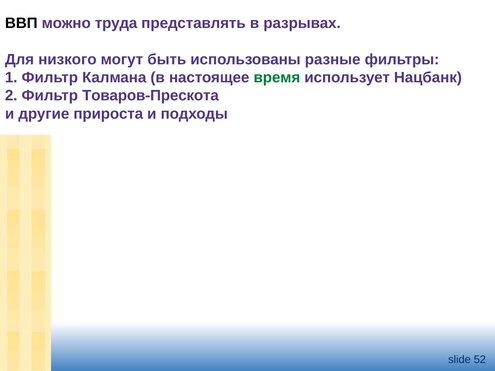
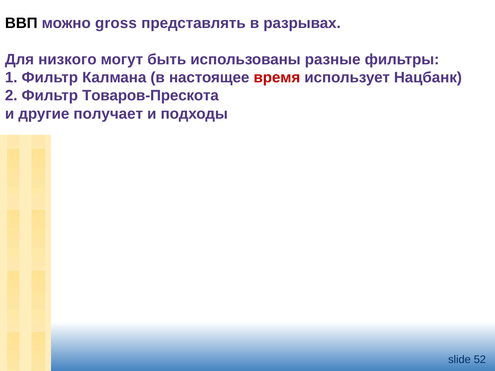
труда: труда -> gross
время colour: green -> red
прироста: прироста -> получает
